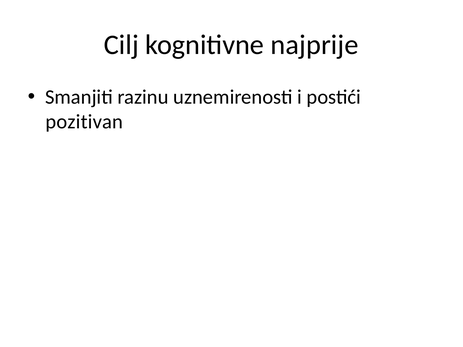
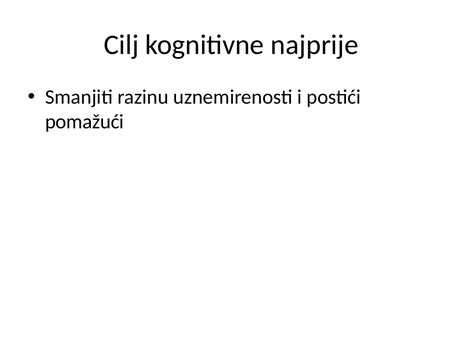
pozitivan: pozitivan -> pomažući
